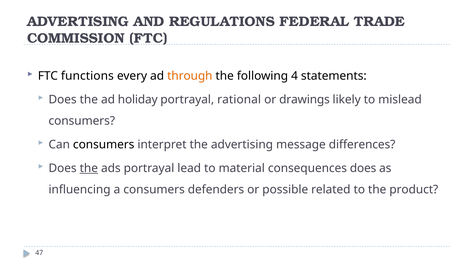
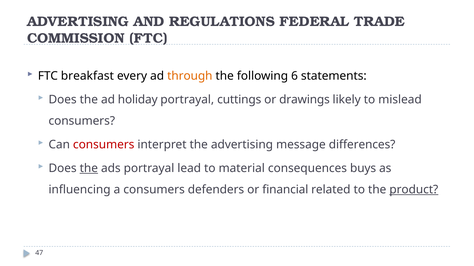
functions: functions -> breakfast
4: 4 -> 6
rational: rational -> cuttings
consumers at (104, 145) colour: black -> red
consequences does: does -> buys
possible: possible -> financial
product underline: none -> present
